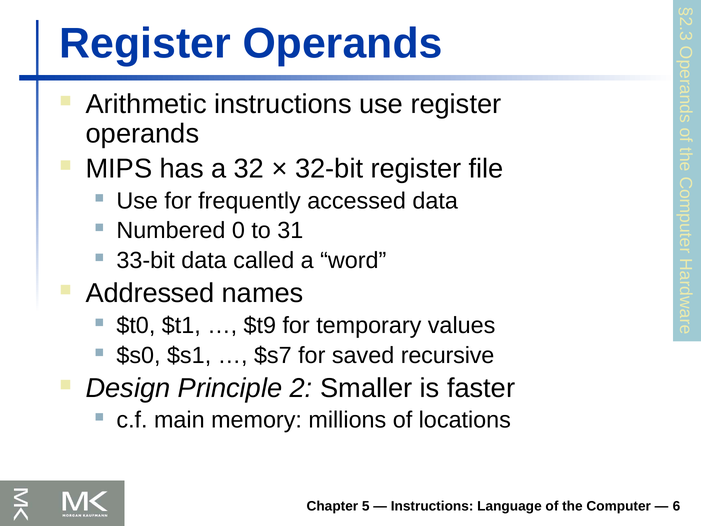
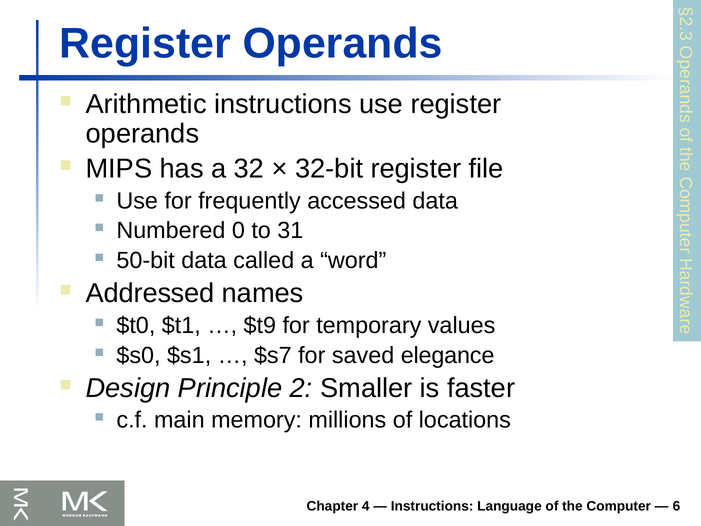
33-bit: 33-bit -> 50-bit
recursive: recursive -> elegance
5: 5 -> 4
